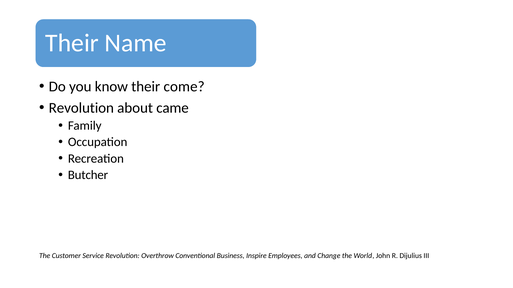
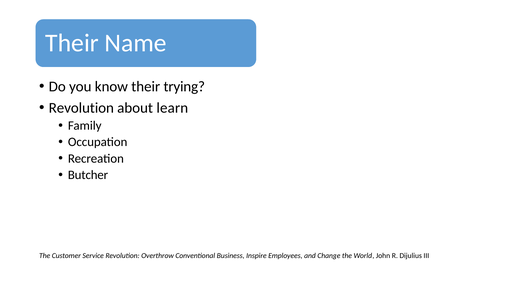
come: come -> trying
came: came -> learn
